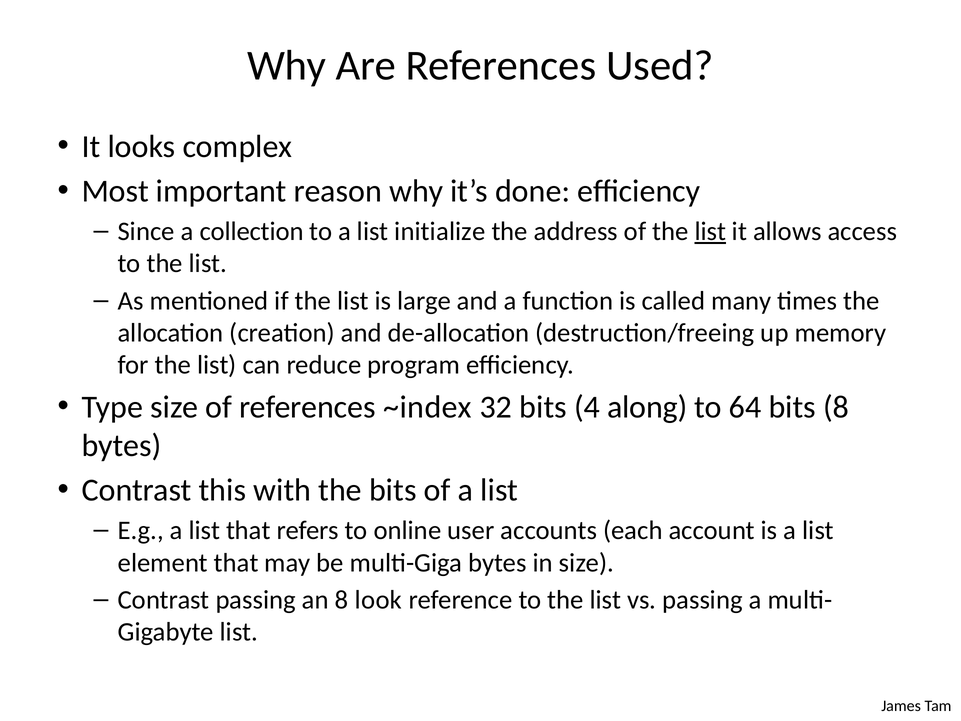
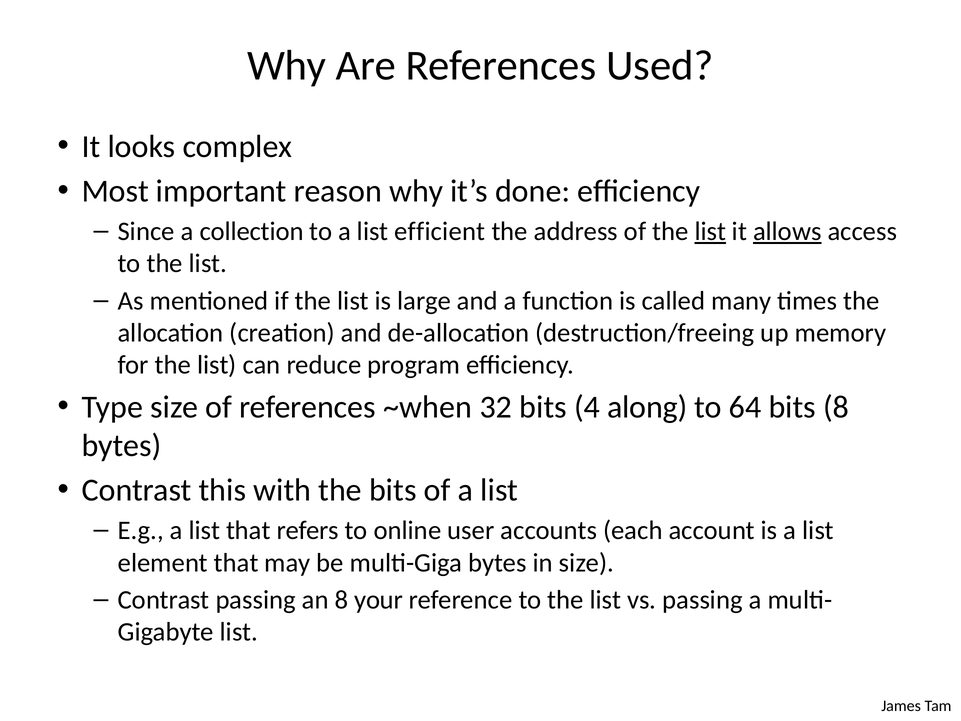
initialize: initialize -> efficient
allows underline: none -> present
~index: ~index -> ~when
look: look -> your
